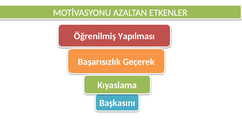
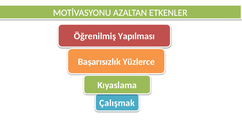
Geçerek: Geçerek -> Yüzlerce
Başkasını: Başkasını -> Çalışmak
